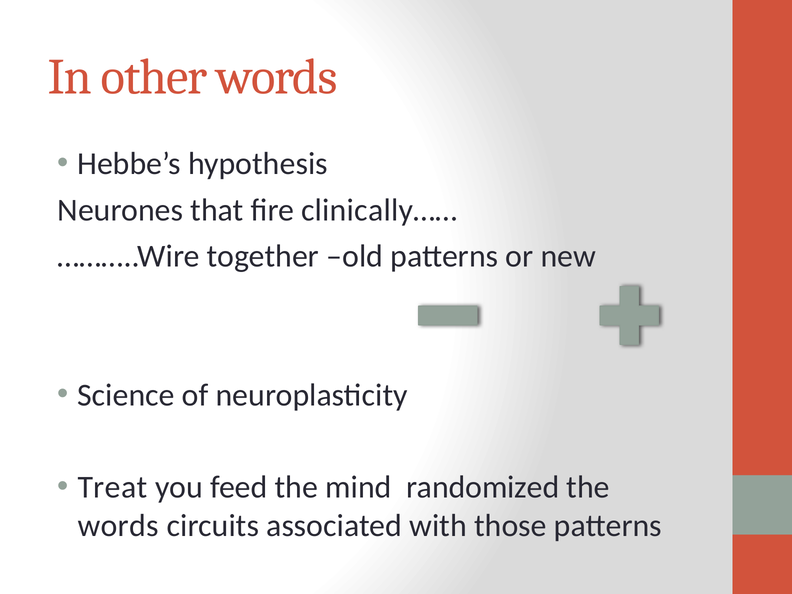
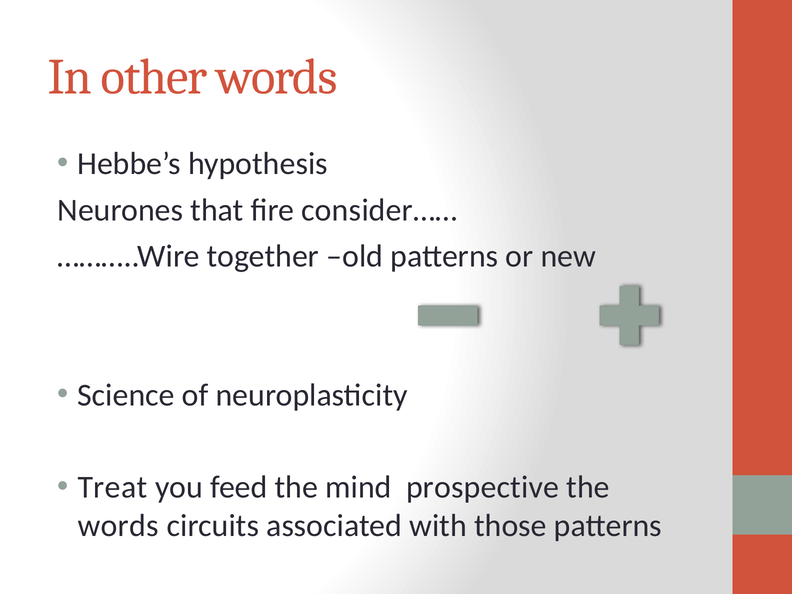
clinically……: clinically…… -> consider……
randomized: randomized -> prospective
